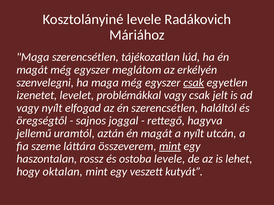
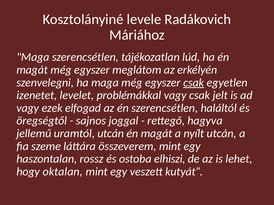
vagy nyílt: nyílt -> ezek
uramtól aztán: aztán -> utcán
mint at (170, 146) underline: present -> none
ostoba levele: levele -> elhiszi
